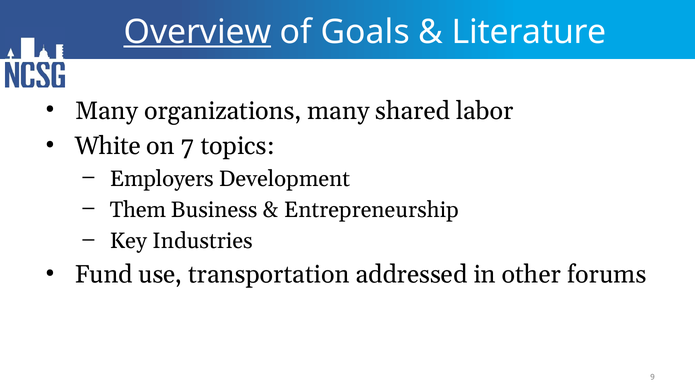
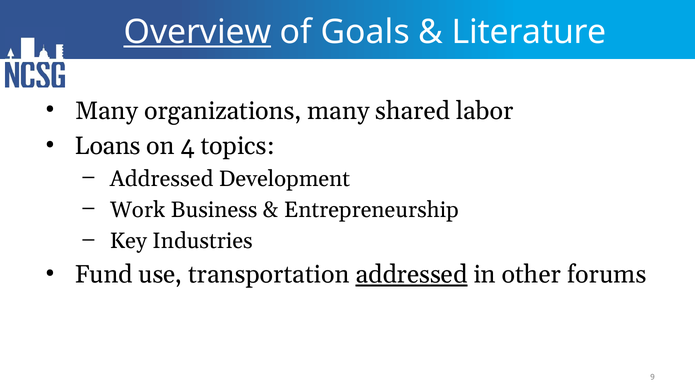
White: White -> Loans
7: 7 -> 4
Employers at (162, 179): Employers -> Addressed
Them: Them -> Work
addressed at (412, 275) underline: none -> present
